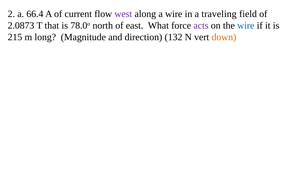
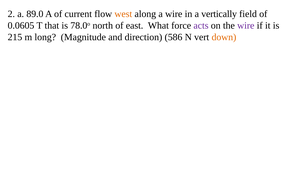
66.4: 66.4 -> 89.0
west colour: purple -> orange
traveling: traveling -> vertically
2.0873: 2.0873 -> 0.0605
wire at (246, 26) colour: blue -> purple
132: 132 -> 586
